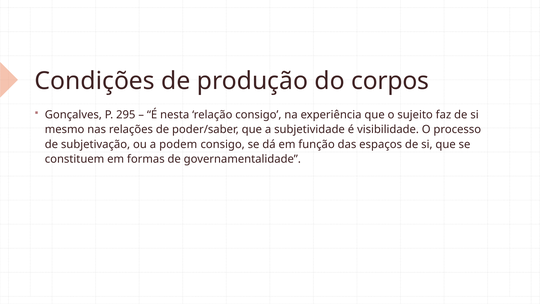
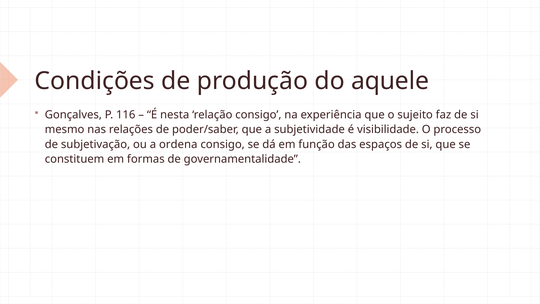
corpos: corpos -> aquele
295: 295 -> 116
podem: podem -> ordena
